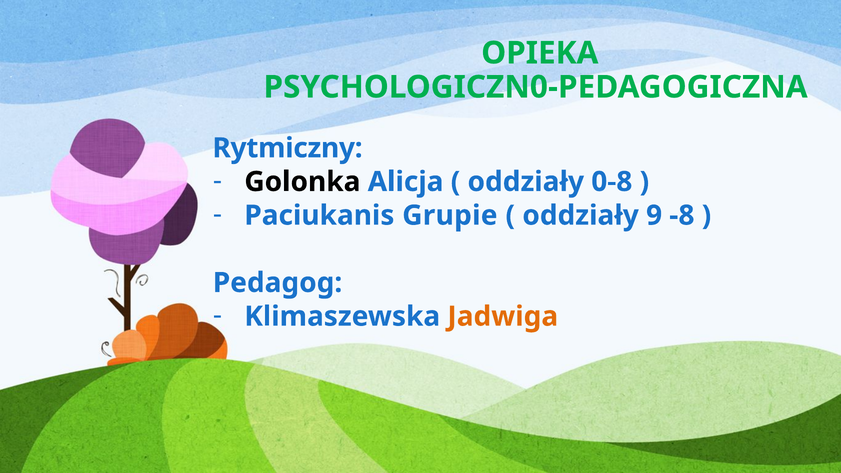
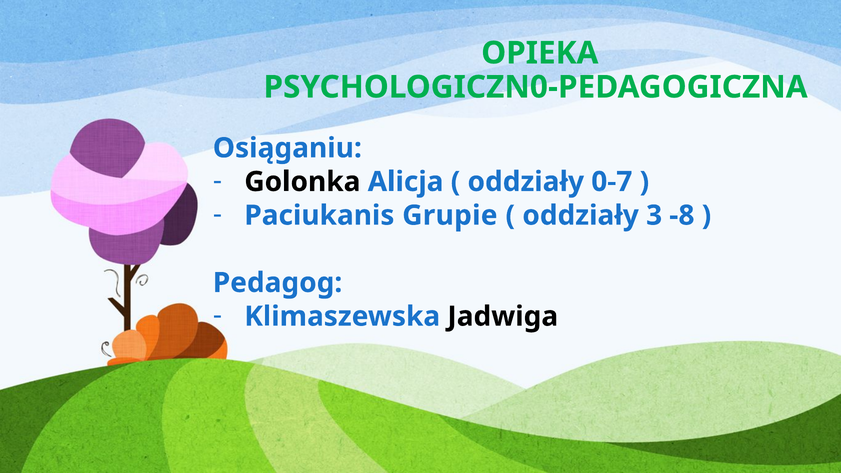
Rytmiczny: Rytmiczny -> Osiąganiu
0-8: 0-8 -> 0-7
9: 9 -> 3
Jadwiga colour: orange -> black
